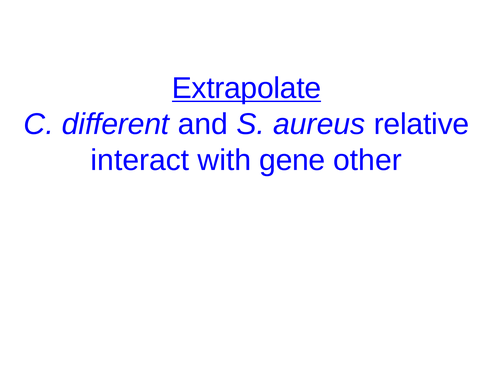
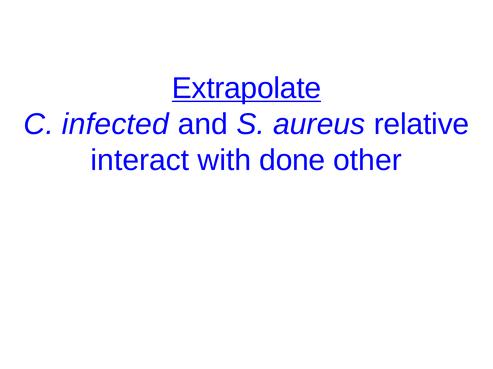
different: different -> infected
gene: gene -> done
